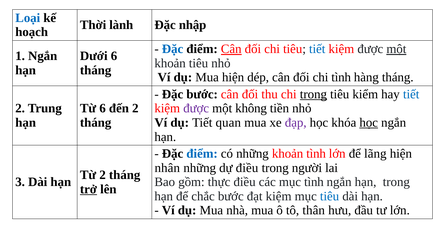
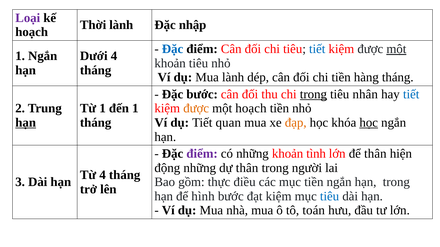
Loại colour: blue -> purple
Cân at (231, 49) underline: present -> none
Dưới 6: 6 -> 4
Mua hiện: hiện -> lành
chi tình: tình -> tiền
kiểm: kiểm -> nhân
Từ 6: 6 -> 1
đến 2: 2 -> 1
được at (196, 109) colour: purple -> orange
một không: không -> hoạch
hạn at (26, 123) underline: none -> present
đạp colour: purple -> orange
điểm at (202, 154) colour: blue -> purple
để lãng: lãng -> thân
nhân: nhân -> động
dự điều: điều -> thân
Từ 2: 2 -> 4
mục tình: tình -> tiền
trở underline: present -> none
chắc: chắc -> hình
thân: thân -> toán
